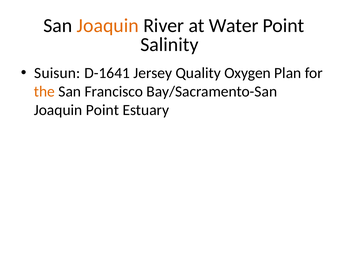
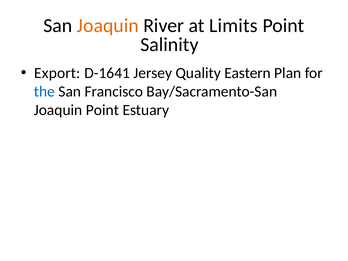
Water: Water -> Limits
Suisun: Suisun -> Export
Oxygen: Oxygen -> Eastern
the colour: orange -> blue
